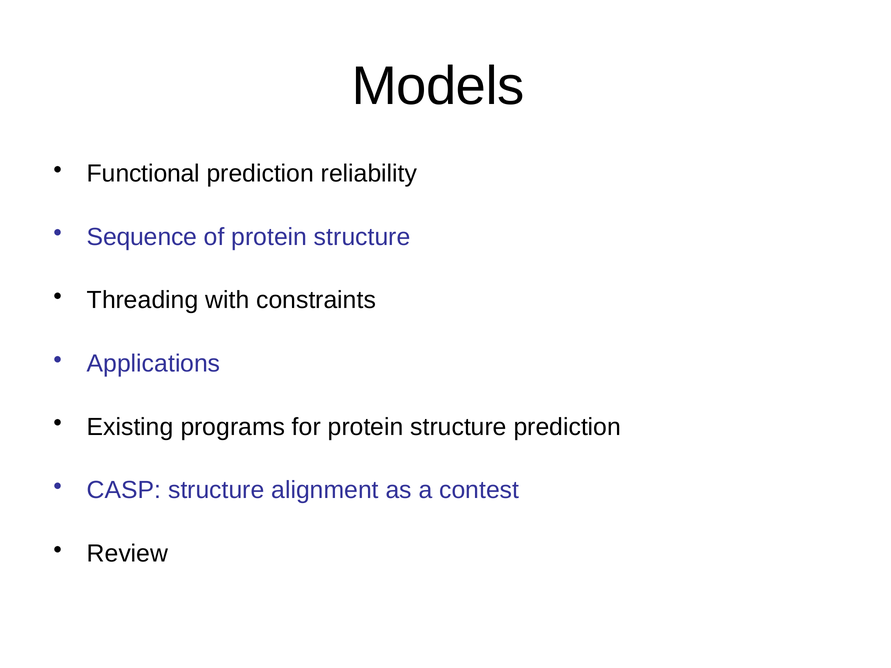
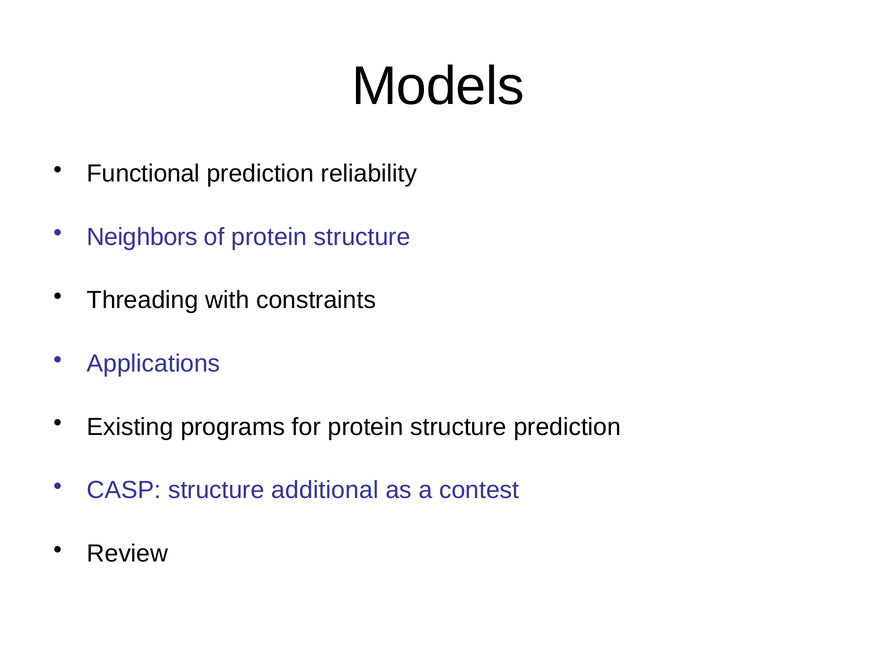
Sequence: Sequence -> Neighbors
alignment: alignment -> additional
